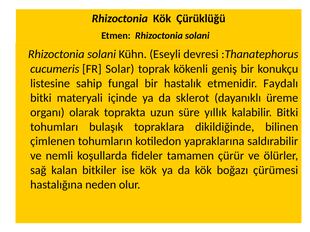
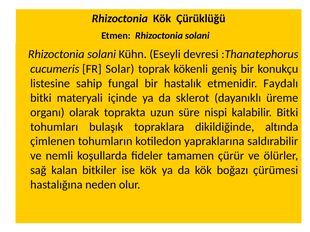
yıllık: yıllık -> nispi
bilinen: bilinen -> altında
